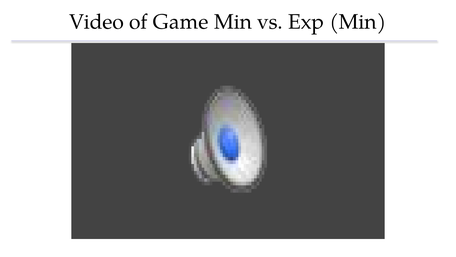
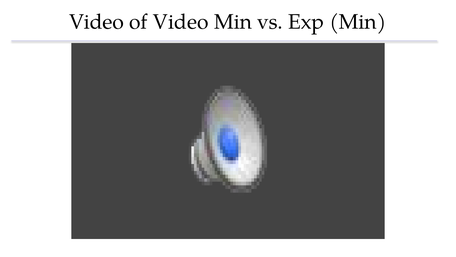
of Game: Game -> Video
